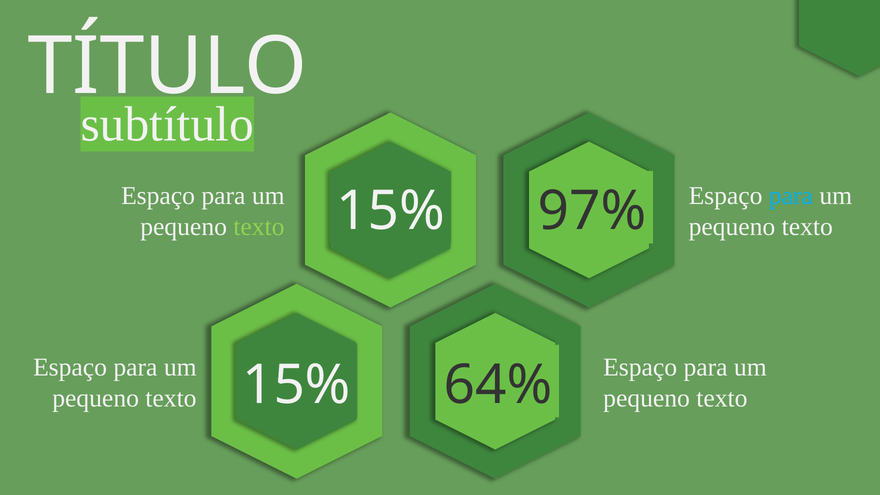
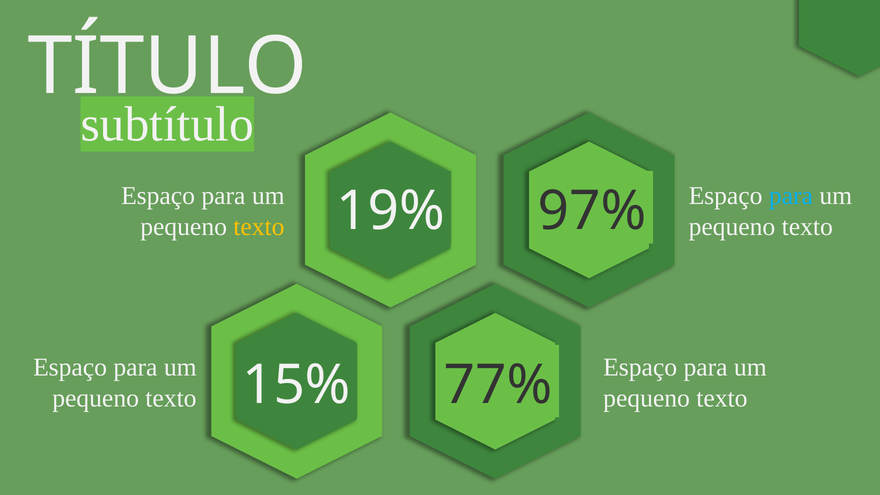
15% at (390, 211): 15% -> 19%
texto at (259, 227) colour: light green -> yellow
64%: 64% -> 77%
